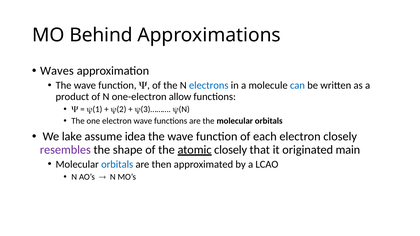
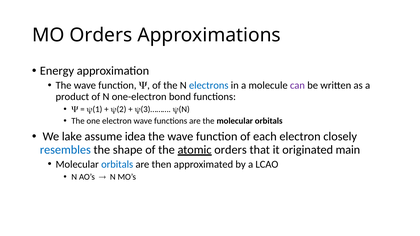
MO Behind: Behind -> Orders
Waves: Waves -> Energy
can colour: blue -> purple
allow: allow -> bond
resembles colour: purple -> blue
atomic closely: closely -> orders
